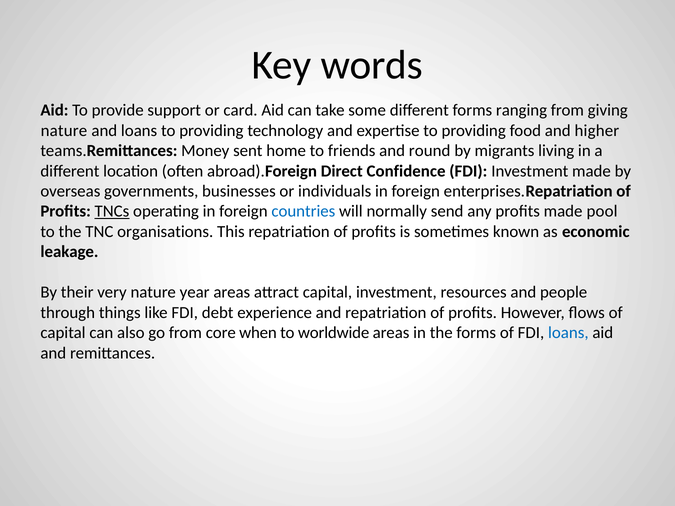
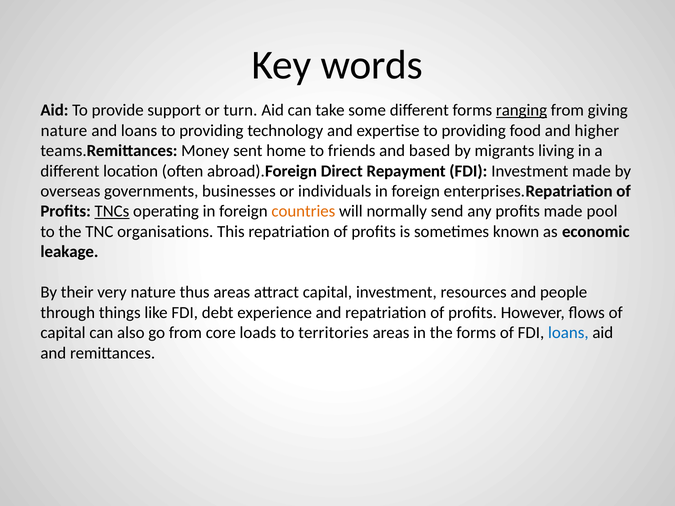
card: card -> turn
ranging underline: none -> present
round: round -> based
Confidence: Confidence -> Repayment
countries colour: blue -> orange
year: year -> thus
when: when -> loads
worldwide: worldwide -> territories
